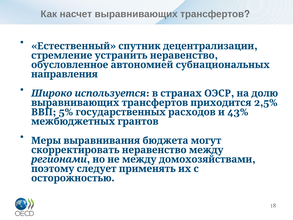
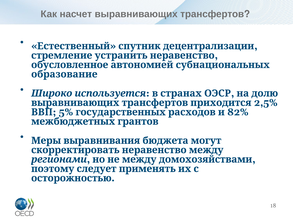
направления: направления -> образование
43%: 43% -> 82%
